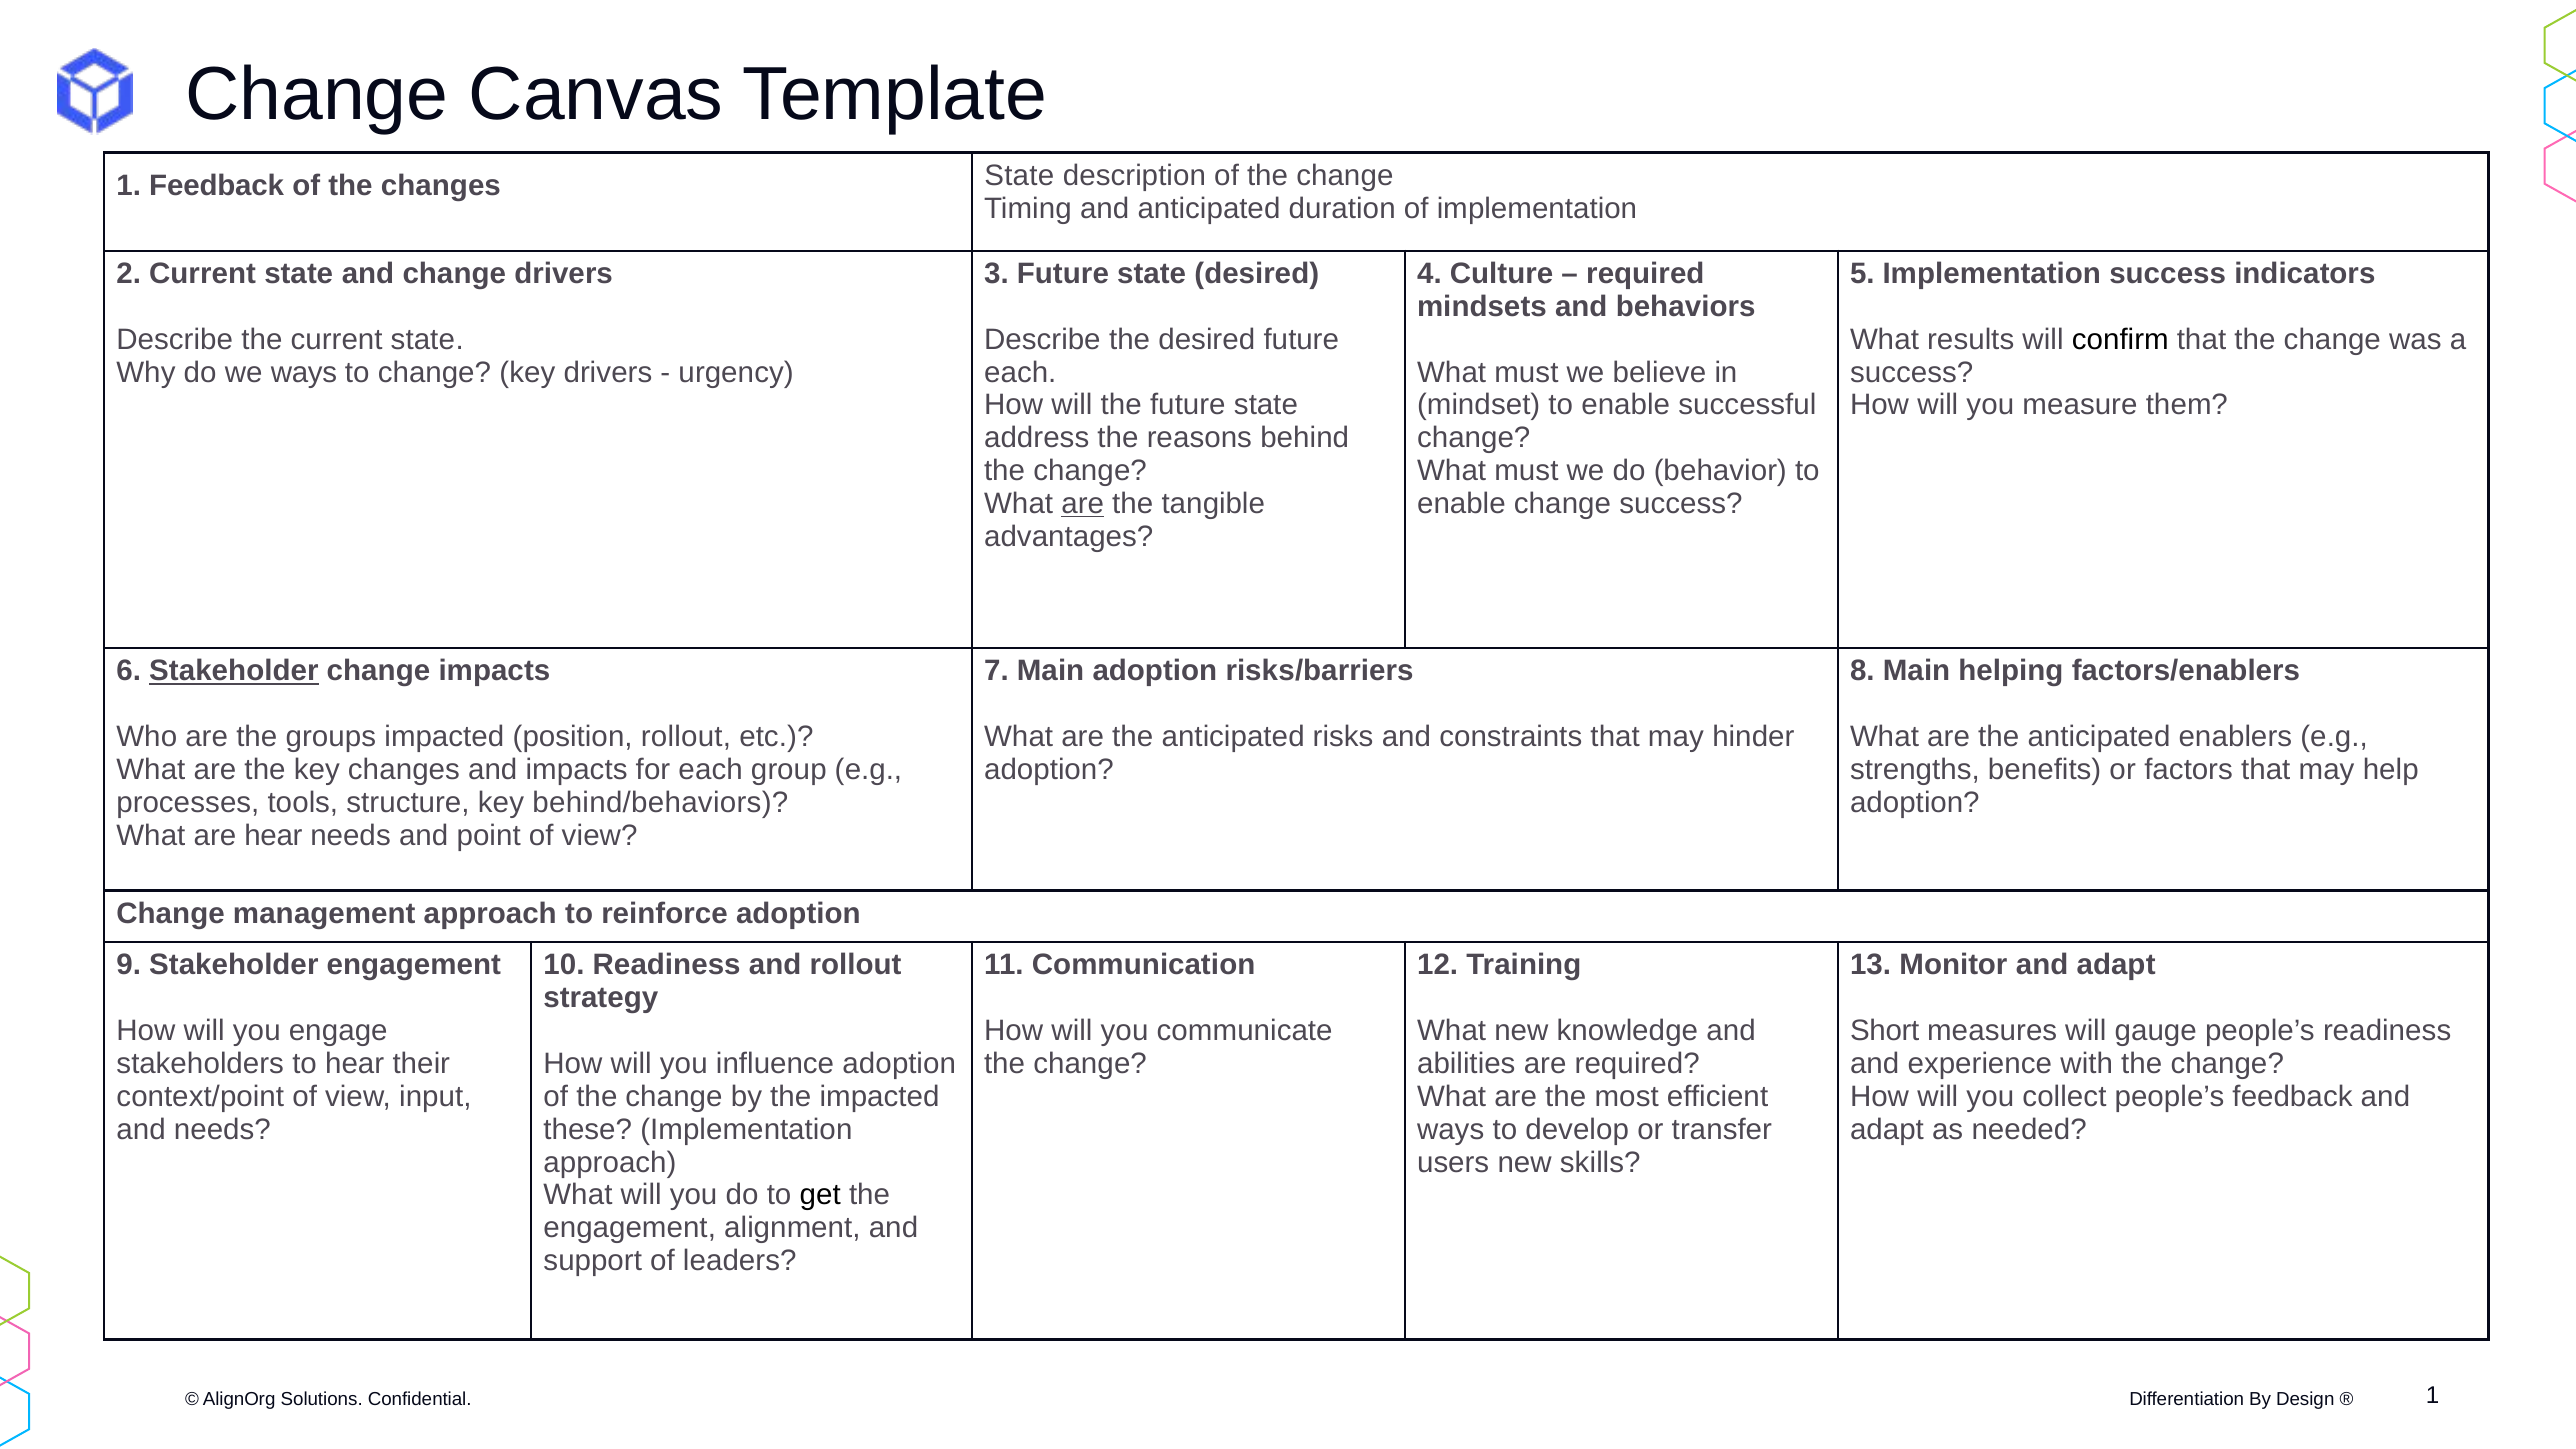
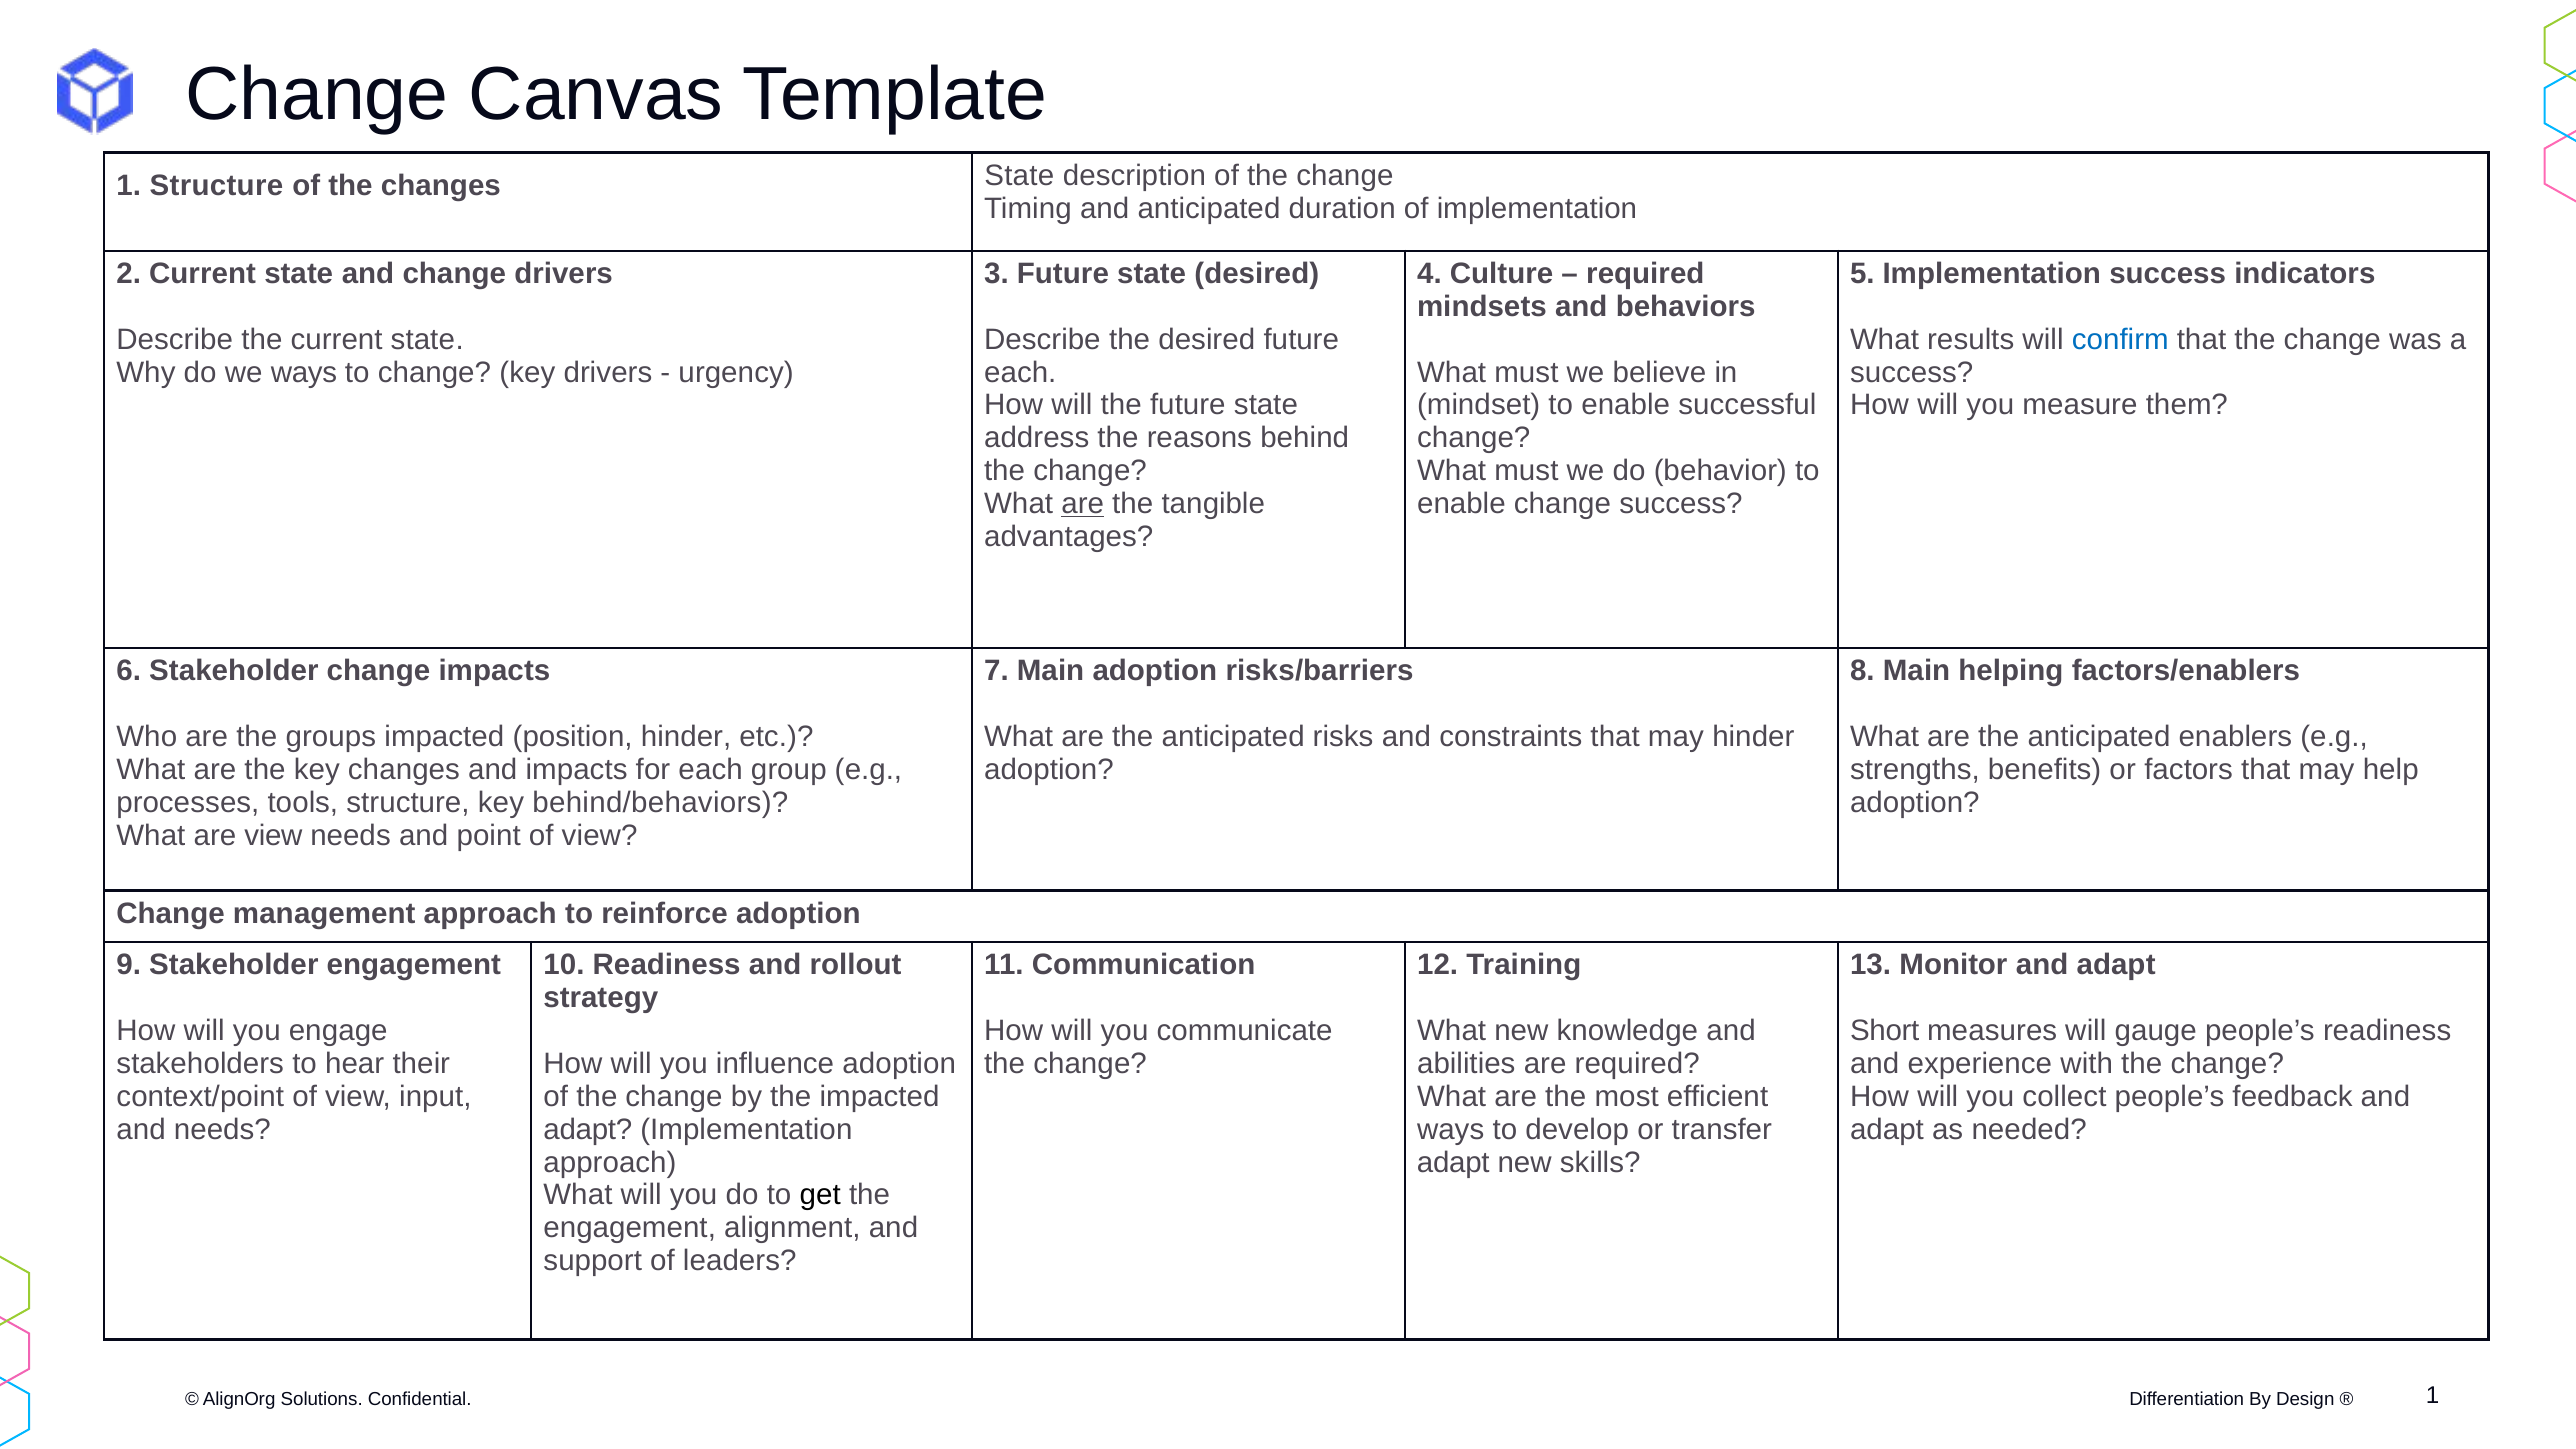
1 Feedback: Feedback -> Structure
confirm colour: black -> blue
Stakeholder at (234, 671) underline: present -> none
position rollout: rollout -> hinder
are hear: hear -> view
these at (588, 1129): these -> adapt
users at (1453, 1162): users -> adapt
